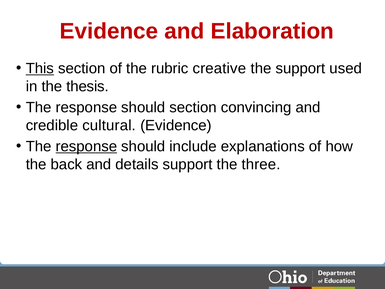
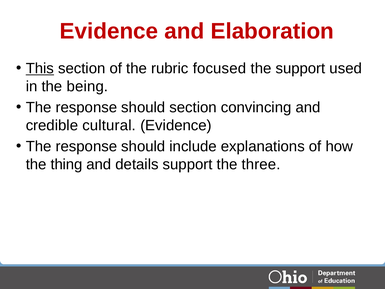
creative: creative -> focused
thesis: thesis -> being
response at (86, 146) underline: present -> none
back: back -> thing
